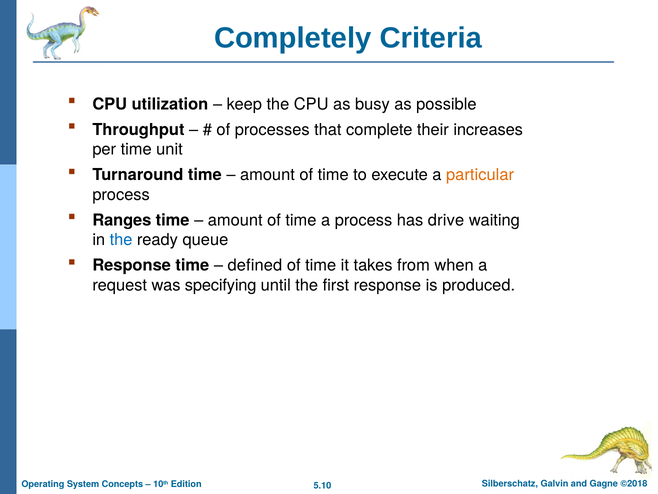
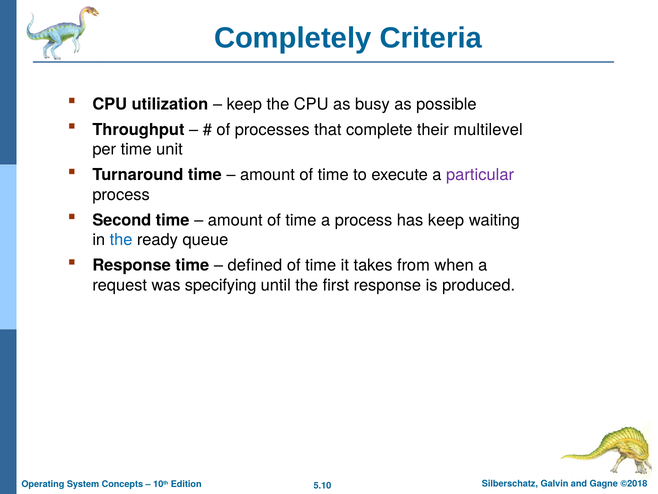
increases: increases -> multilevel
particular colour: orange -> purple
Ranges: Ranges -> Second
has drive: drive -> keep
